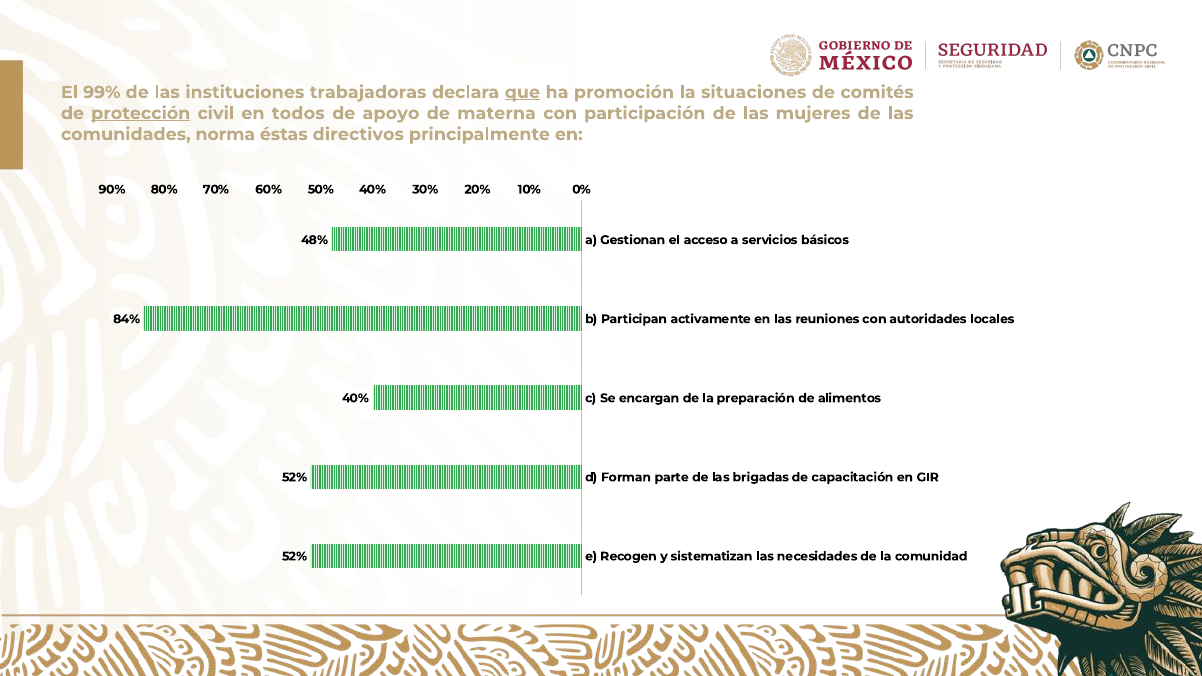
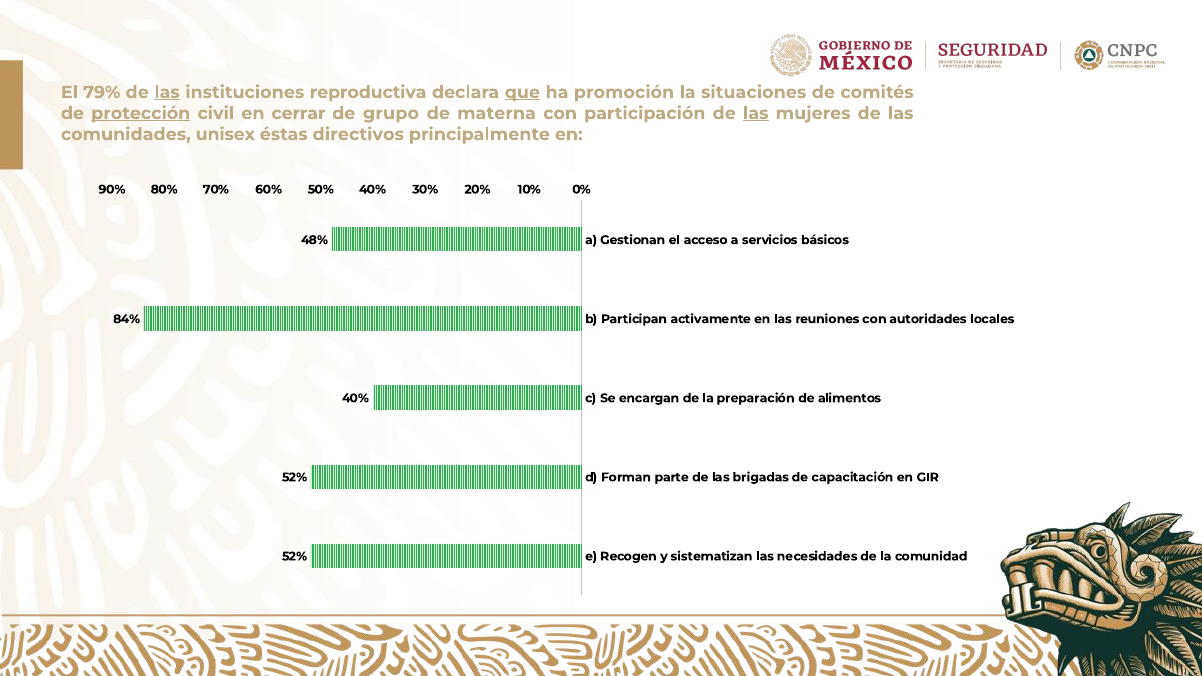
99%: 99% -> 79%
las at (167, 92) underline: none -> present
trabajadoras: trabajadoras -> reproductiva
todos: todos -> cerrar
apoyo: apoyo -> grupo
las at (756, 113) underline: none -> present
norma: norma -> unisex
